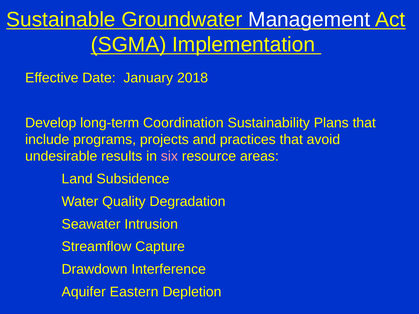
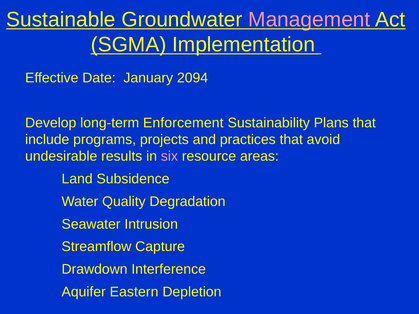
Management colour: white -> pink
2018: 2018 -> 2094
Coordination: Coordination -> Enforcement
